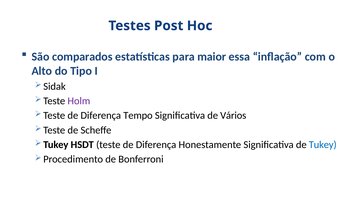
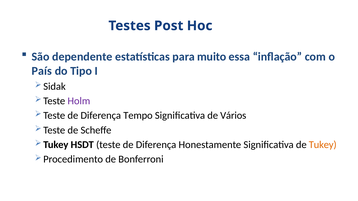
comparados: comparados -> dependente
maior: maior -> muito
Alto: Alto -> País
Tukey colour: blue -> orange
